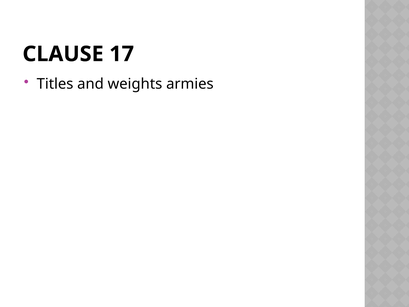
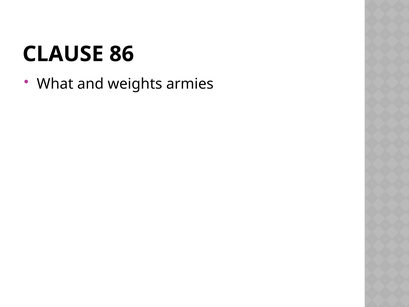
17: 17 -> 86
Titles: Titles -> What
